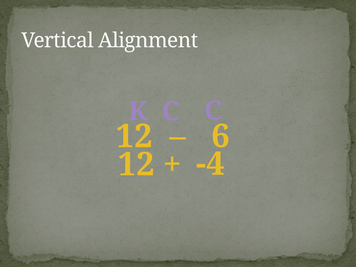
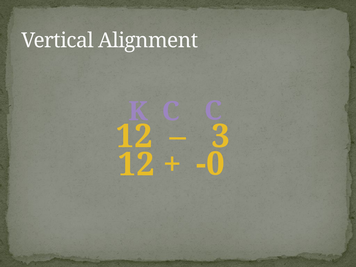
6: 6 -> 3
-4: -4 -> -0
